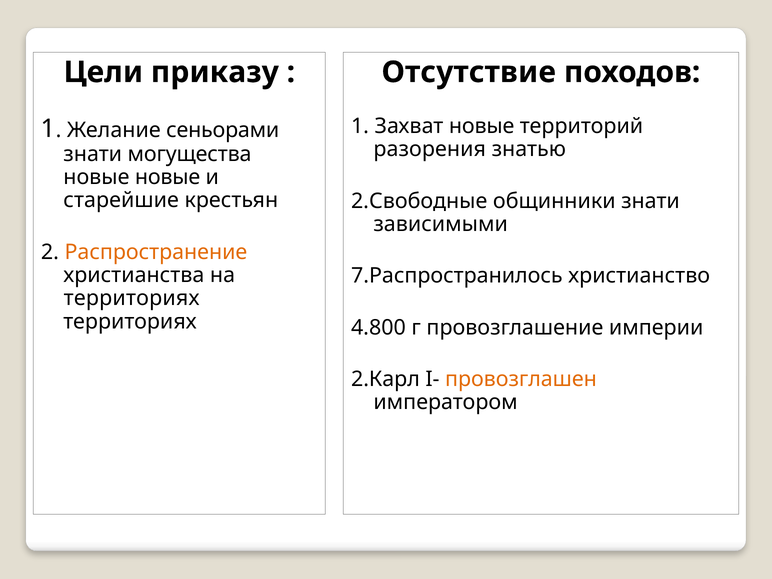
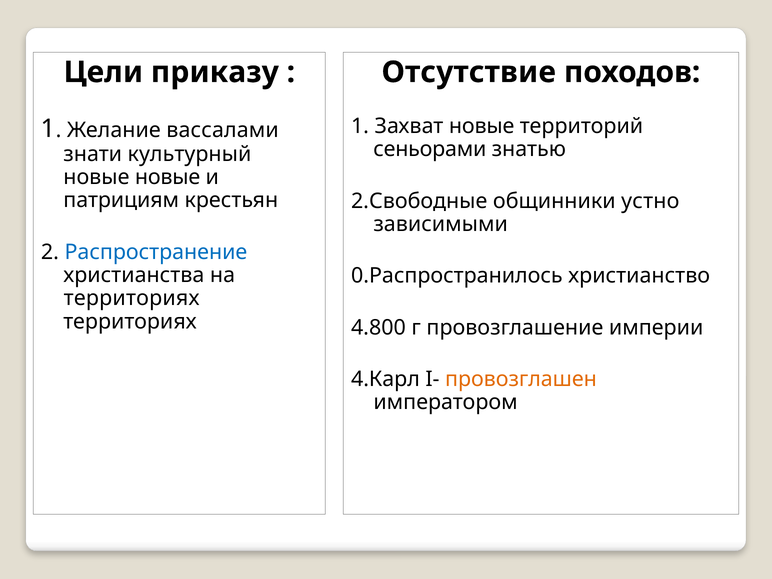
сеньорами: сеньорами -> вассалами
разорения: разорения -> сеньорами
могущества: могущества -> культурный
старейшие: старейшие -> патрициям
общинники знати: знати -> устно
Распространение colour: orange -> blue
7.Распространилось: 7.Распространилось -> 0.Распространилось
2.Карл: 2.Карл -> 4.Карл
